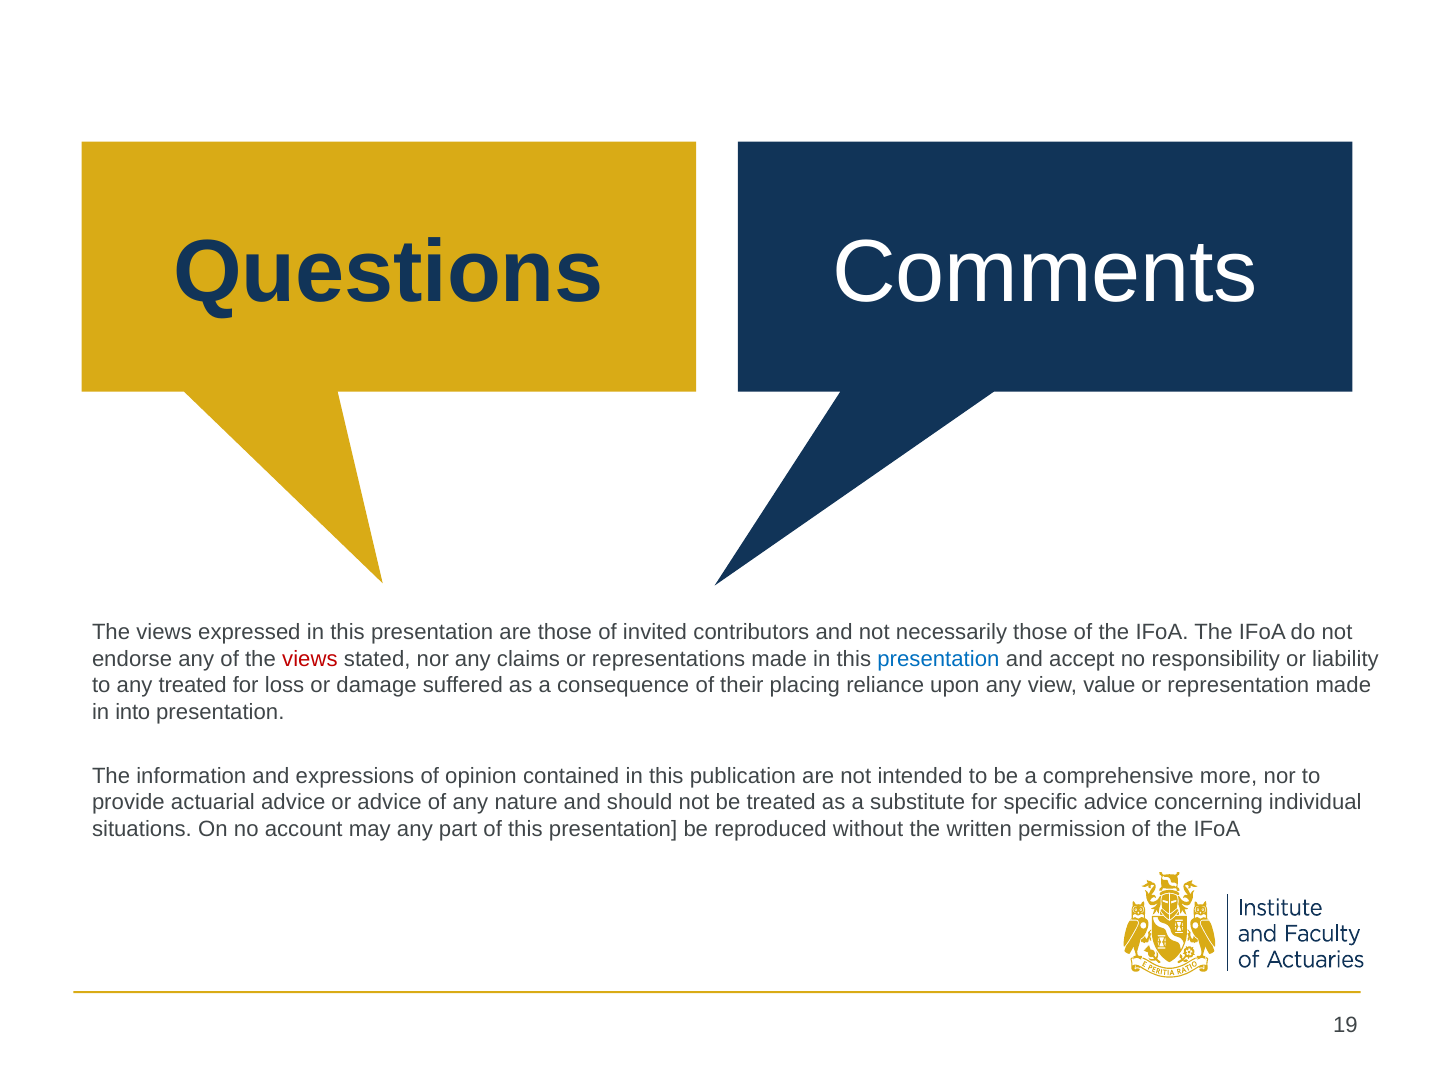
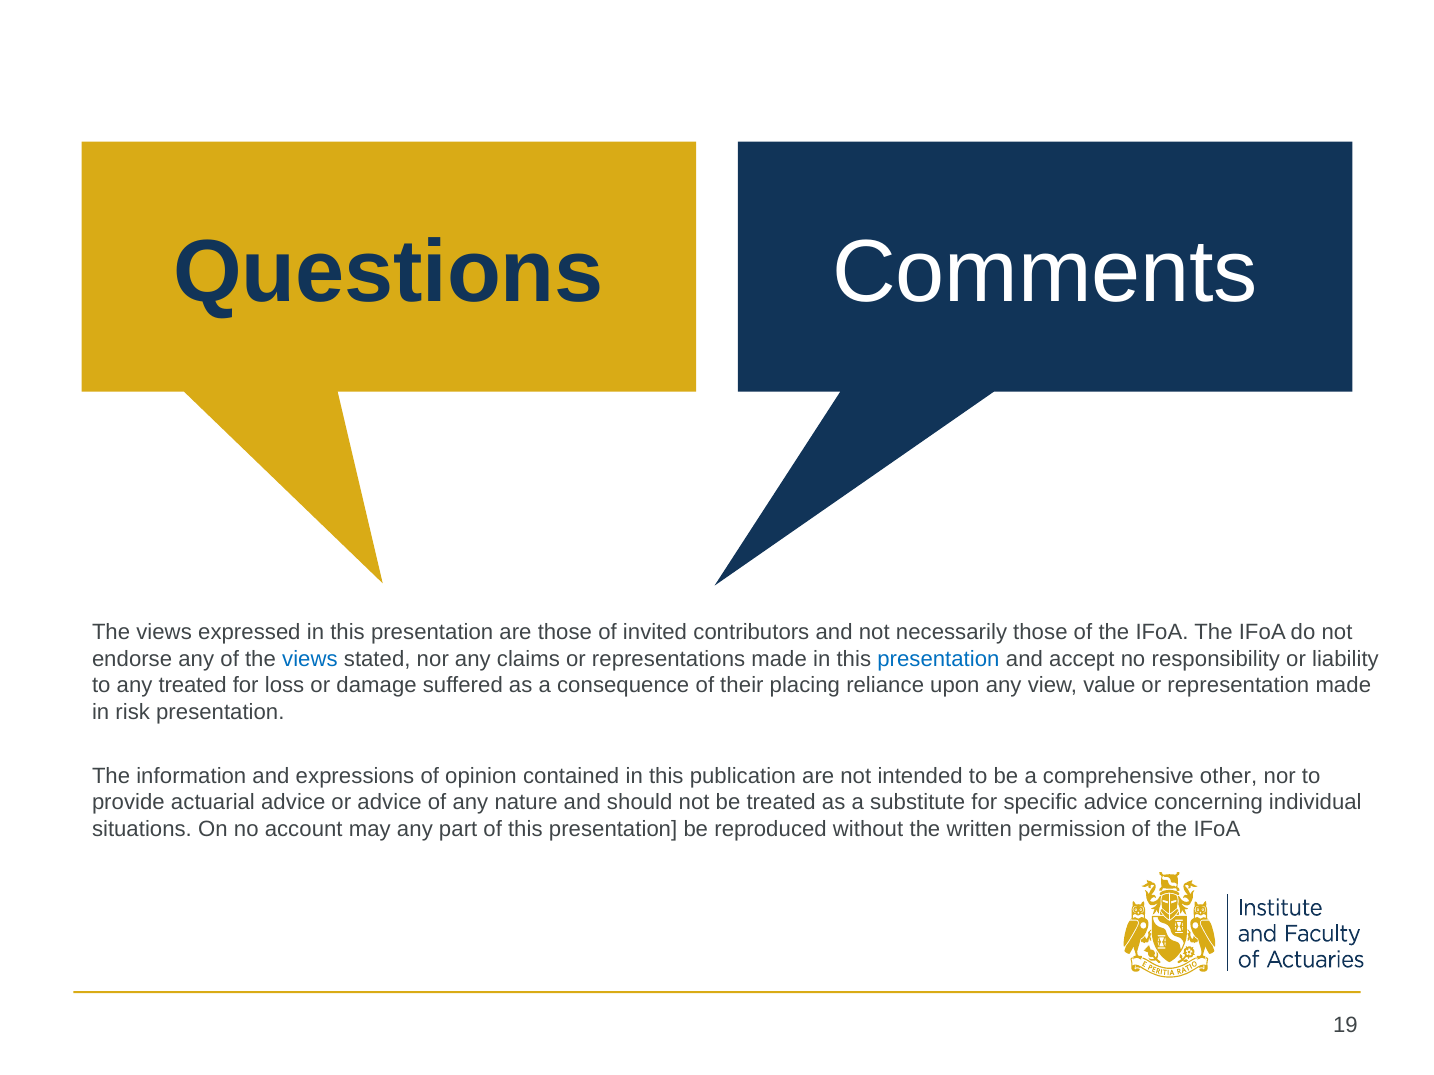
views at (310, 659) colour: red -> blue
into: into -> risk
more: more -> other
